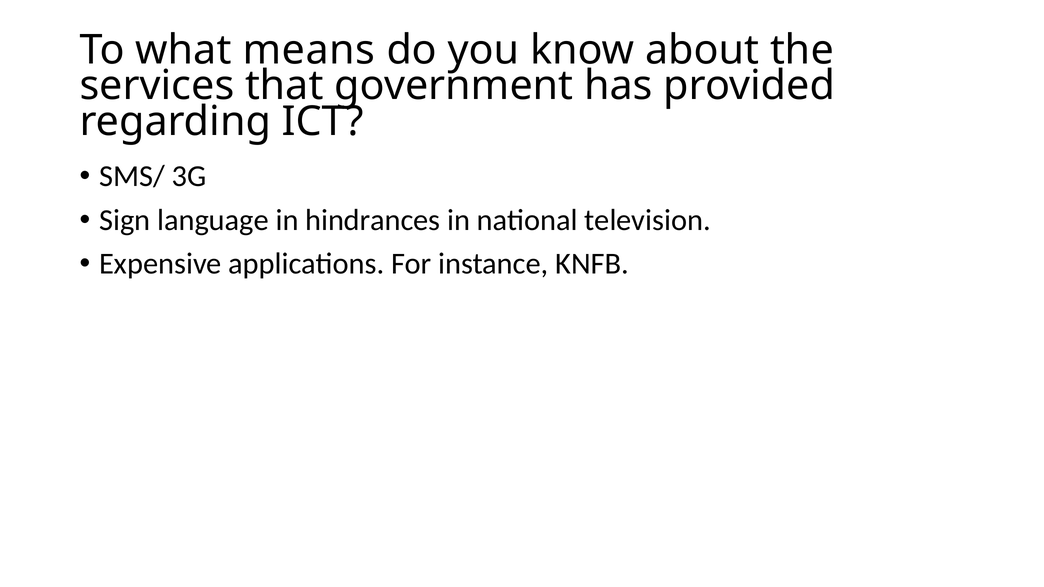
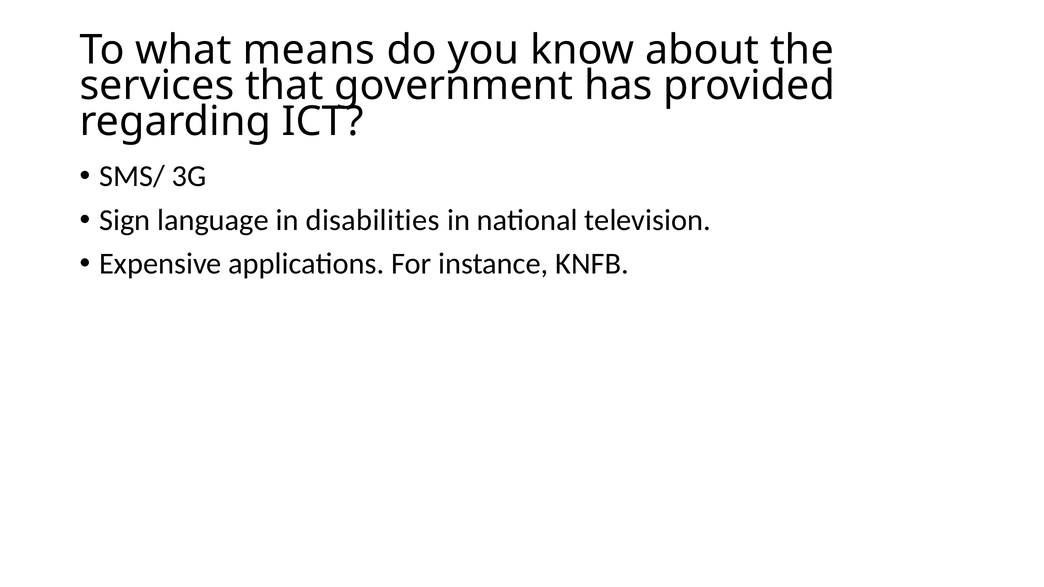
hindrances: hindrances -> disabilities
